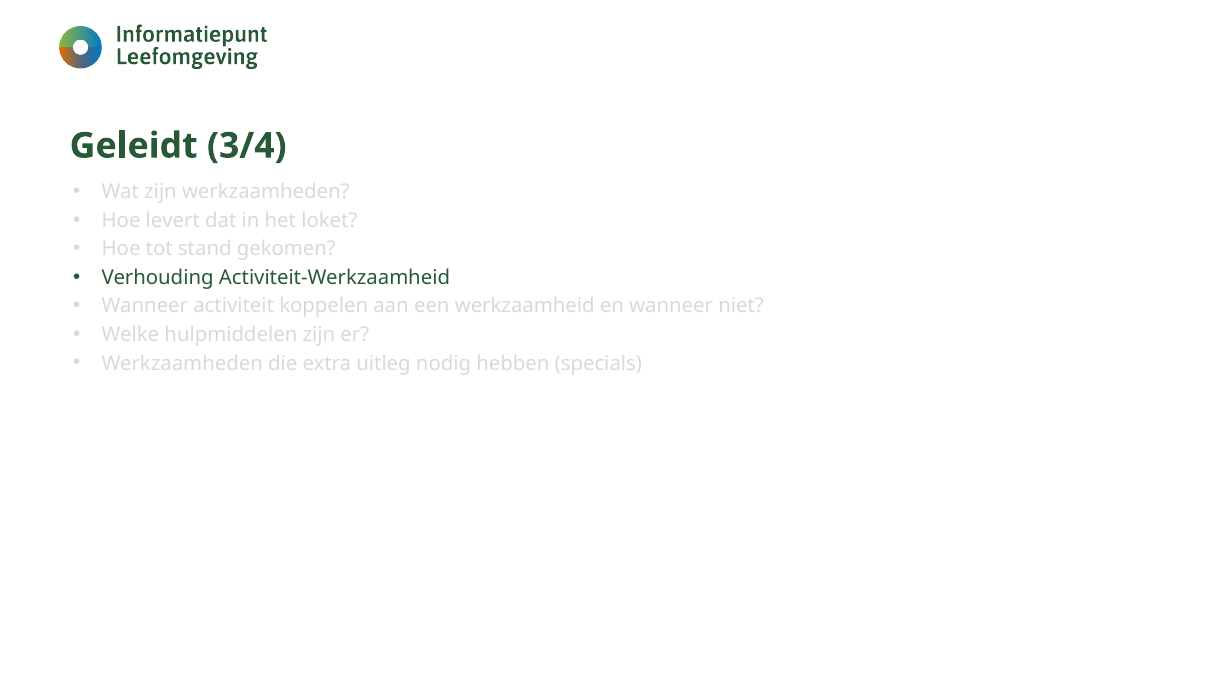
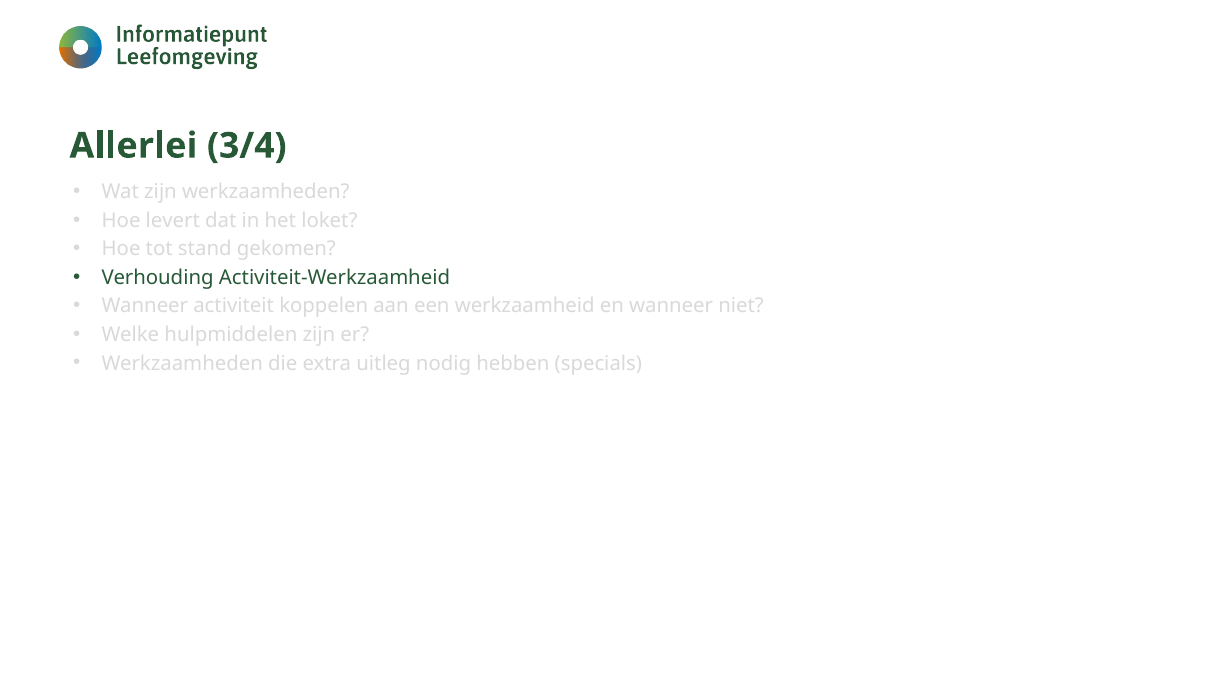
Geleidt: Geleidt -> Allerlei
